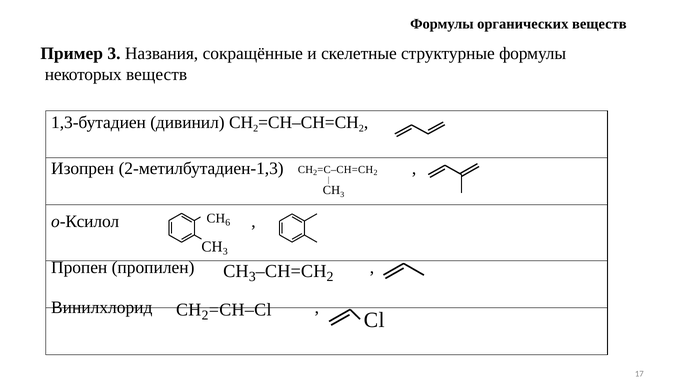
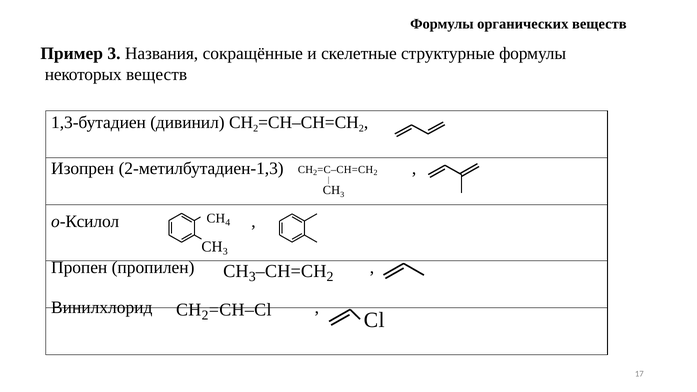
6: 6 -> 4
